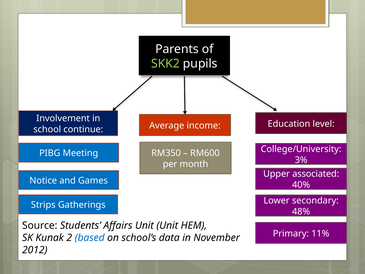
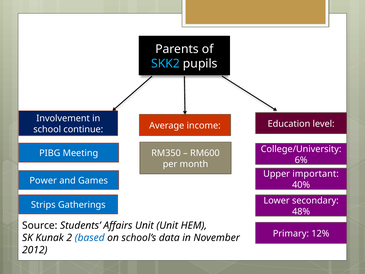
SKK2 colour: light green -> light blue
3%: 3% -> 6%
associated: associated -> important
Notice: Notice -> Power
11%: 11% -> 12%
